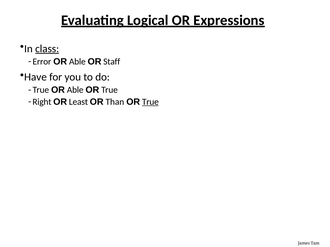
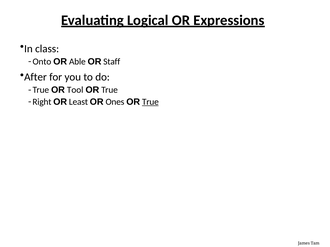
class underline: present -> none
Error: Error -> Onto
Have: Have -> After
True OR Able: Able -> Tool
Than: Than -> Ones
